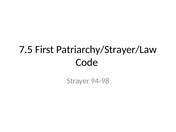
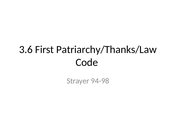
7.5: 7.5 -> 3.6
Patriarchy/Strayer/Law: Patriarchy/Strayer/Law -> Patriarchy/Thanks/Law
